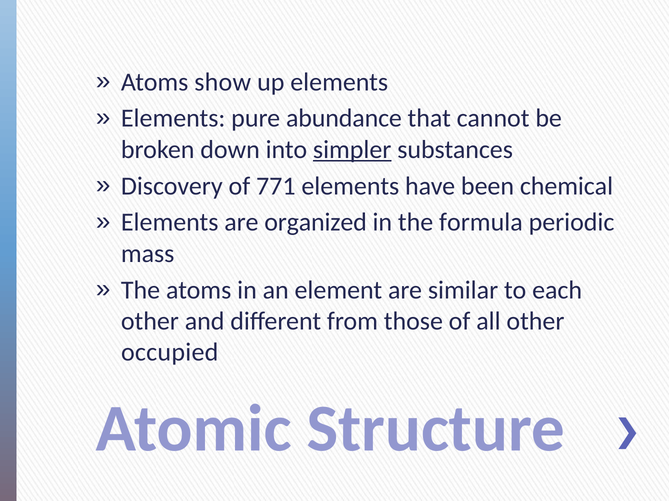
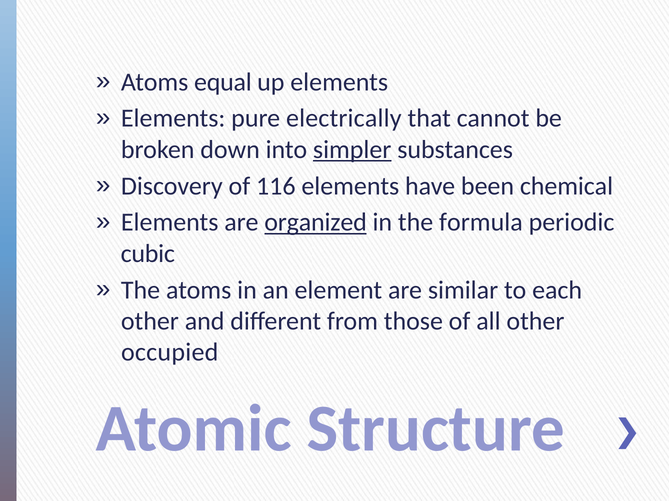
show: show -> equal
abundance: abundance -> electrically
771: 771 -> 116
organized underline: none -> present
mass: mass -> cubic
